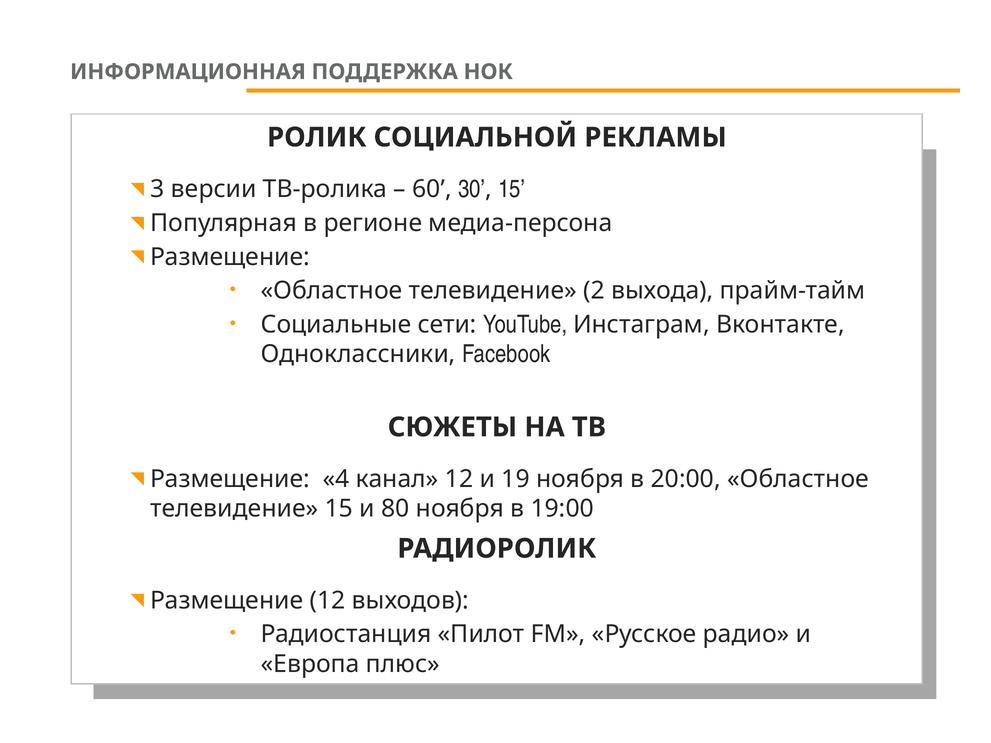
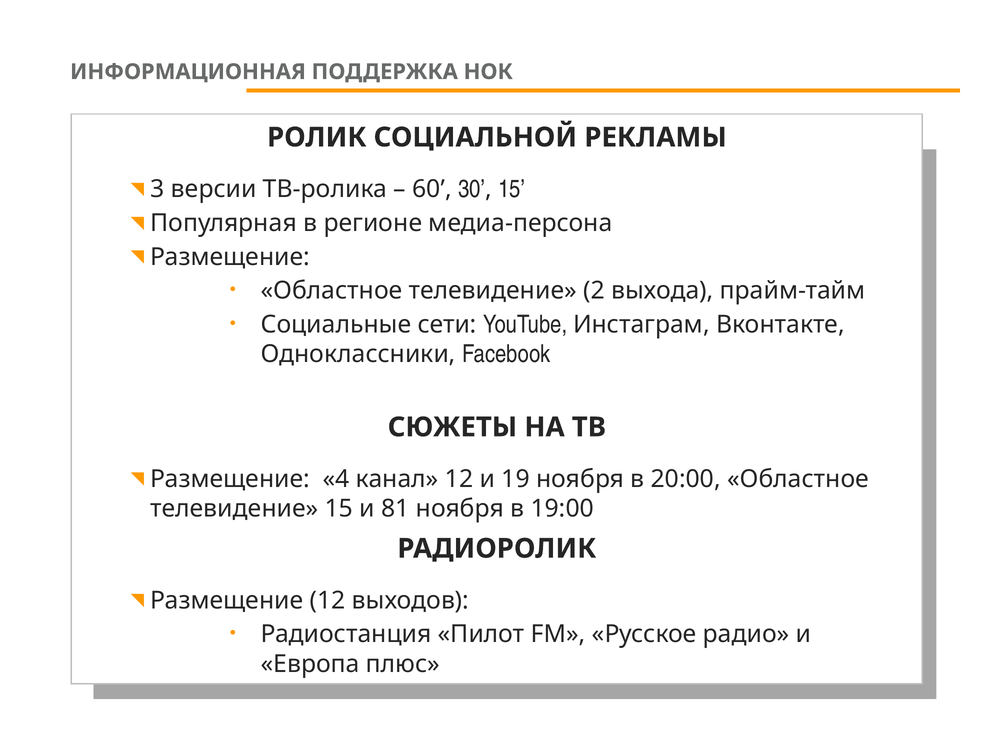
80: 80 -> 81
